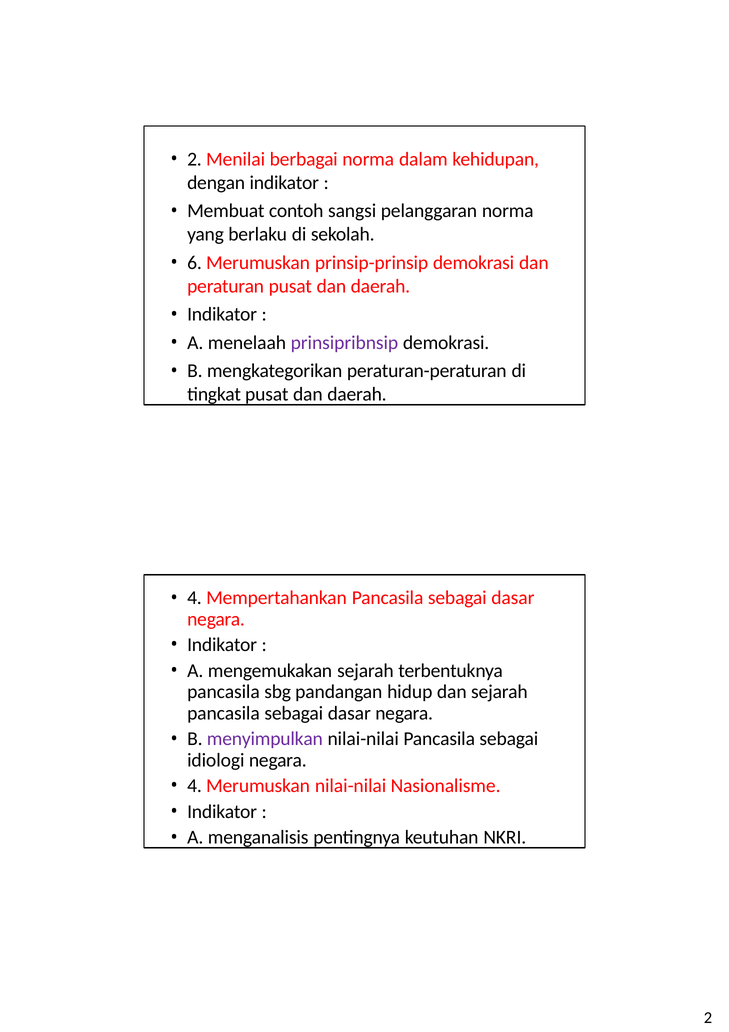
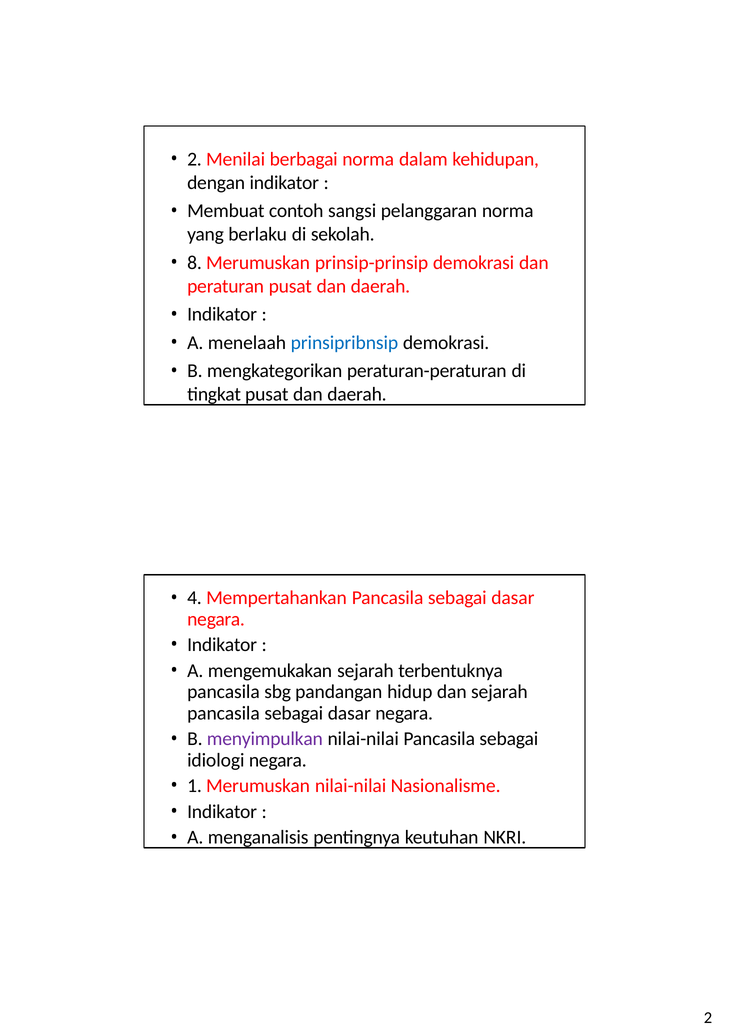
6: 6 -> 8
prinsipribnsip colour: purple -> blue
4 at (195, 785): 4 -> 1
